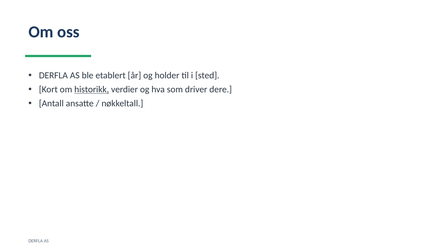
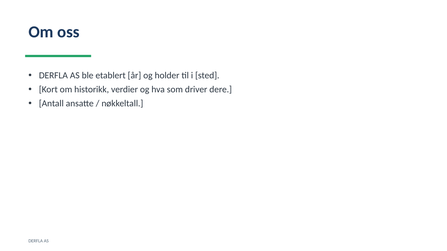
historikk underline: present -> none
